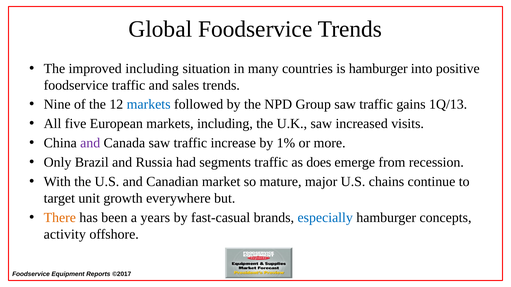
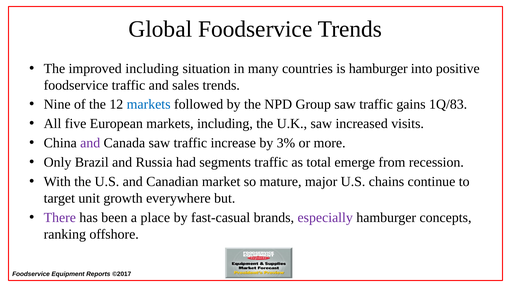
1Q/13: 1Q/13 -> 1Q/83
1%: 1% -> 3%
does: does -> total
There colour: orange -> purple
years: years -> place
especially colour: blue -> purple
activity: activity -> ranking
